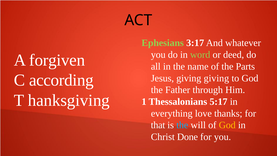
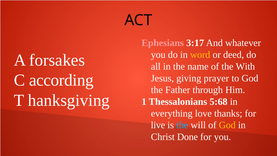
Ephesians colour: light green -> pink
word colour: light green -> yellow
forgiven: forgiven -> forsakes
Parts: Parts -> With
giving giving: giving -> prayer
5:17: 5:17 -> 5:68
that: that -> live
